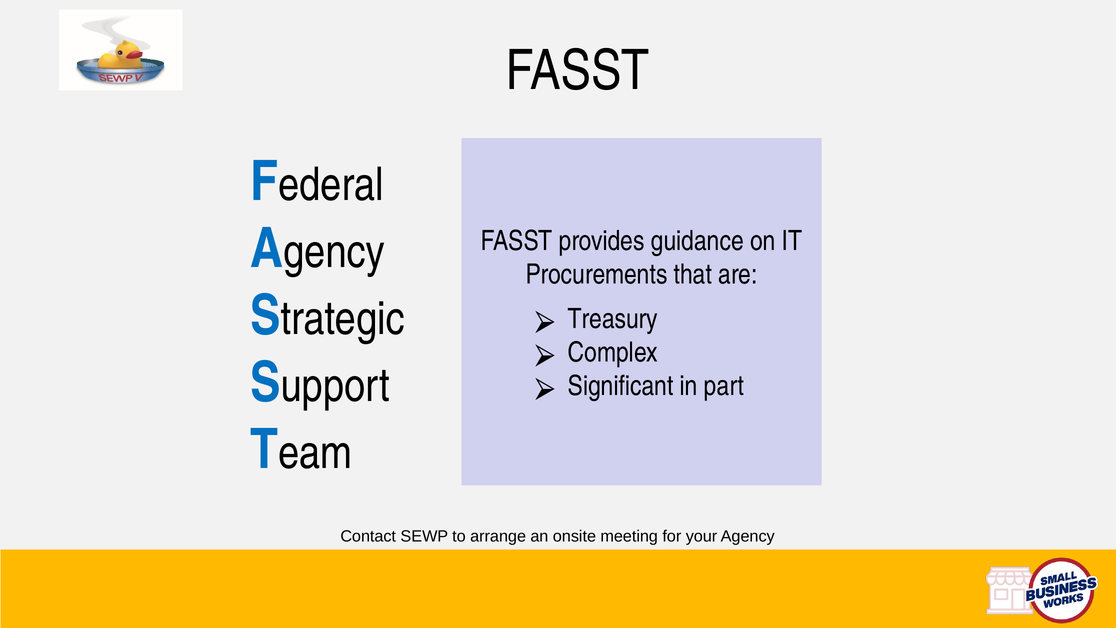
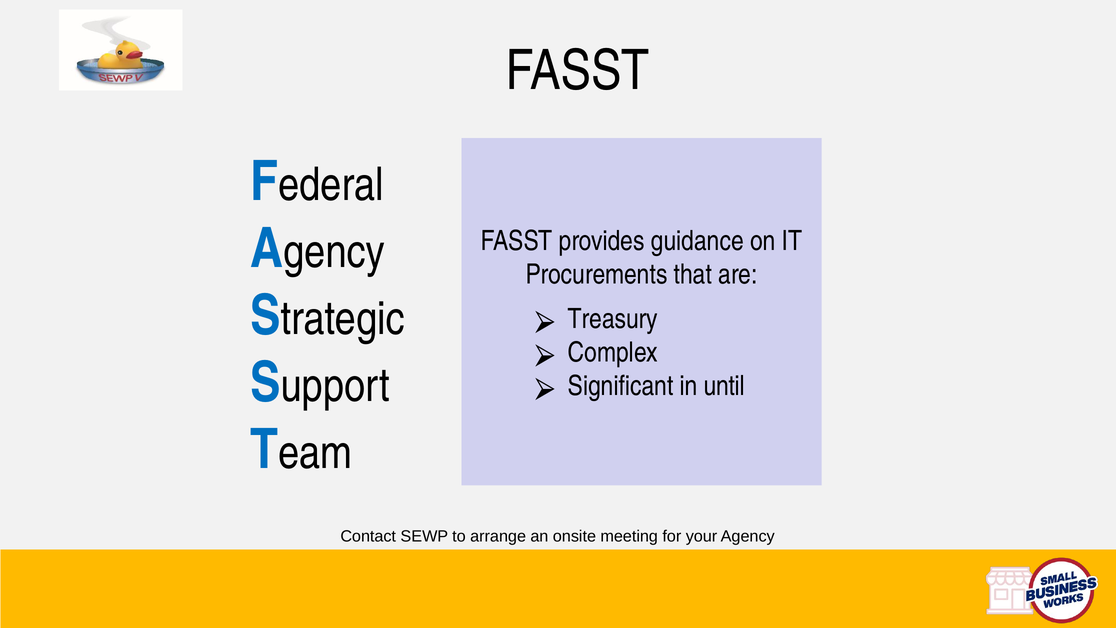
part: part -> until
